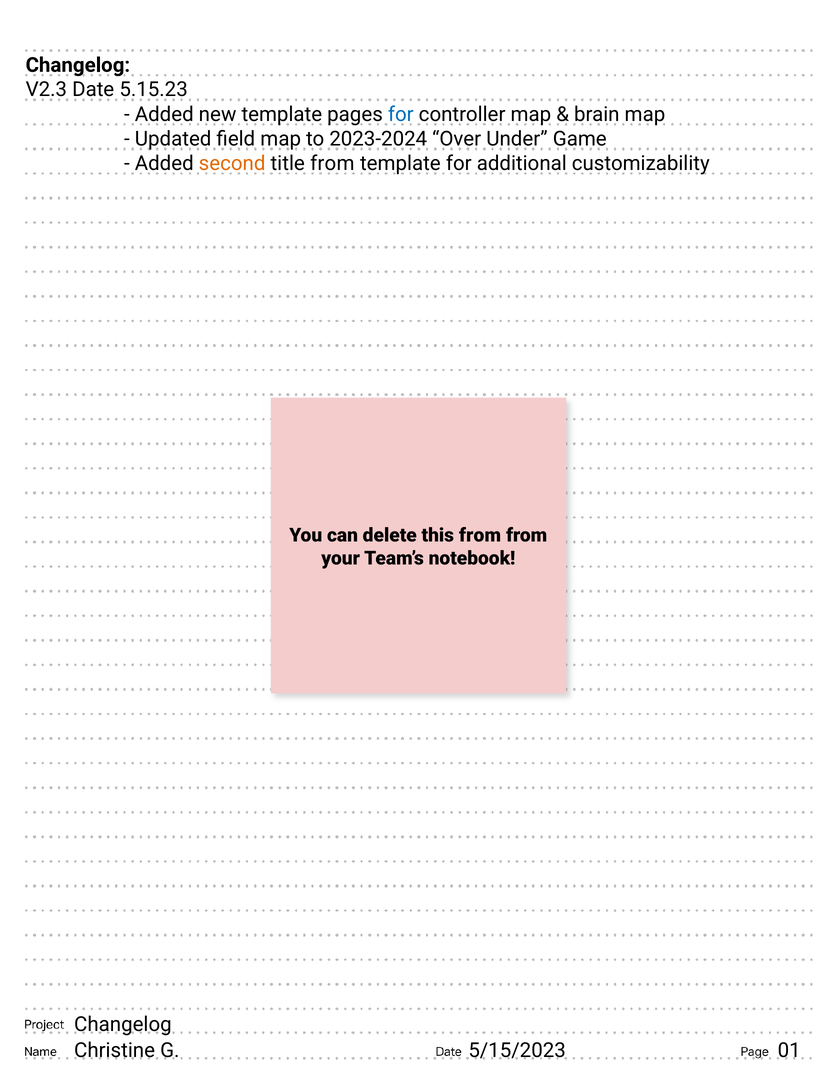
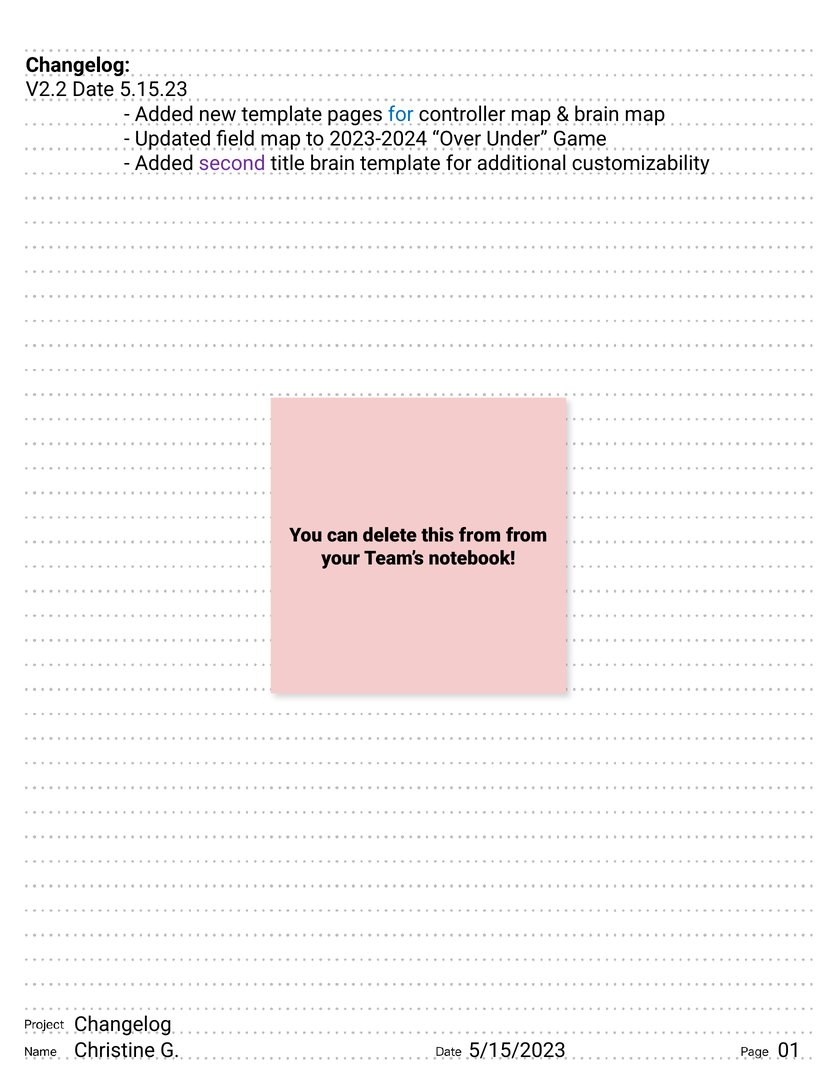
V2.3: V2.3 -> V2.2
second colour: orange -> purple
title from: from -> brain
